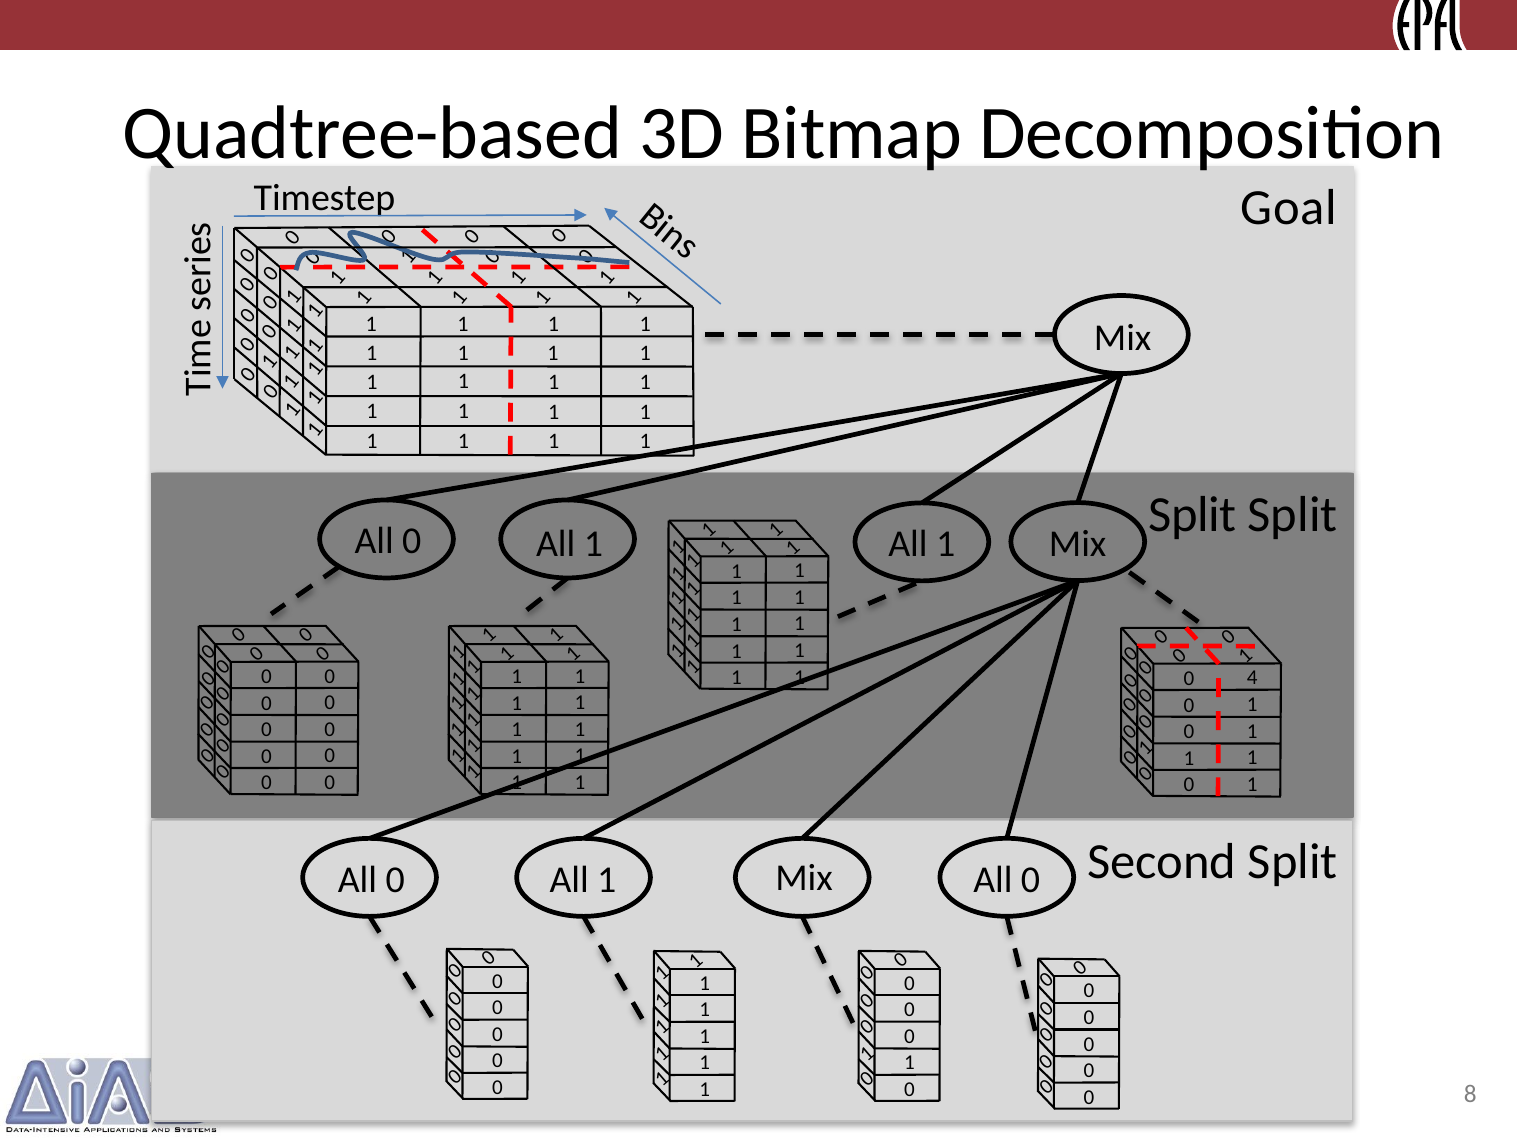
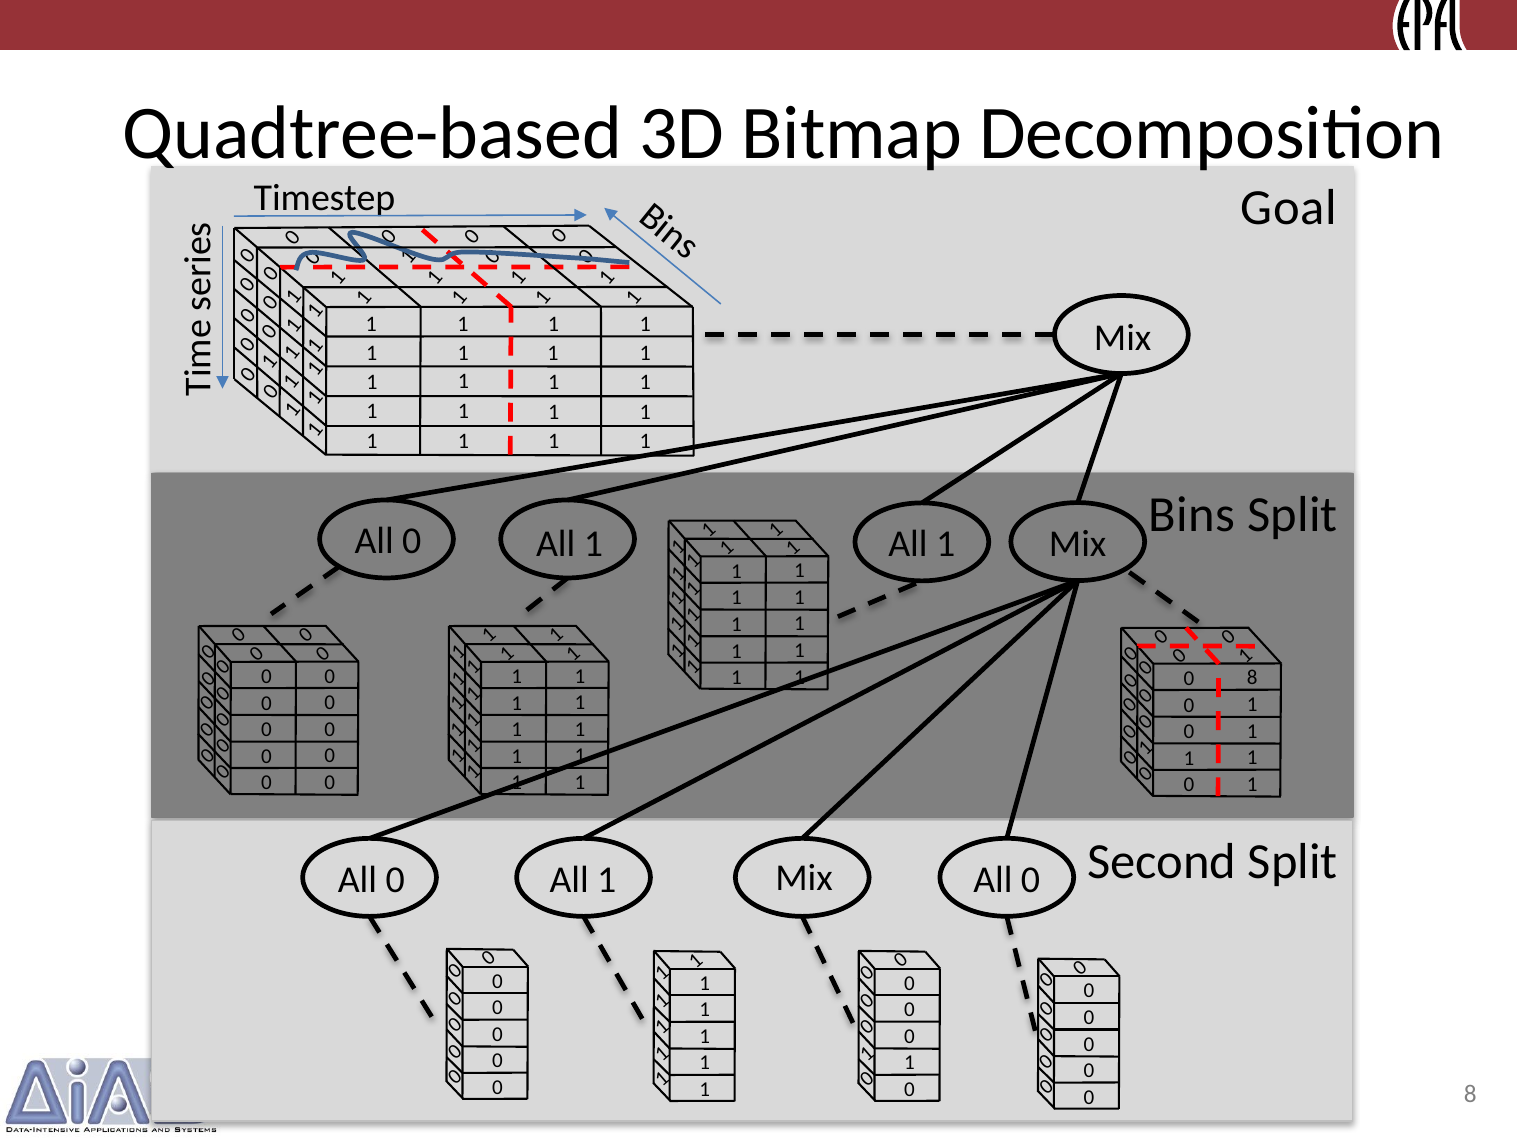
Split at (1193, 515): Split -> Bins
0 4: 4 -> 8
